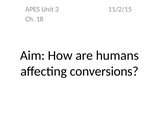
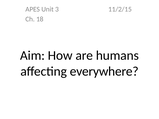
conversions: conversions -> everywhere
